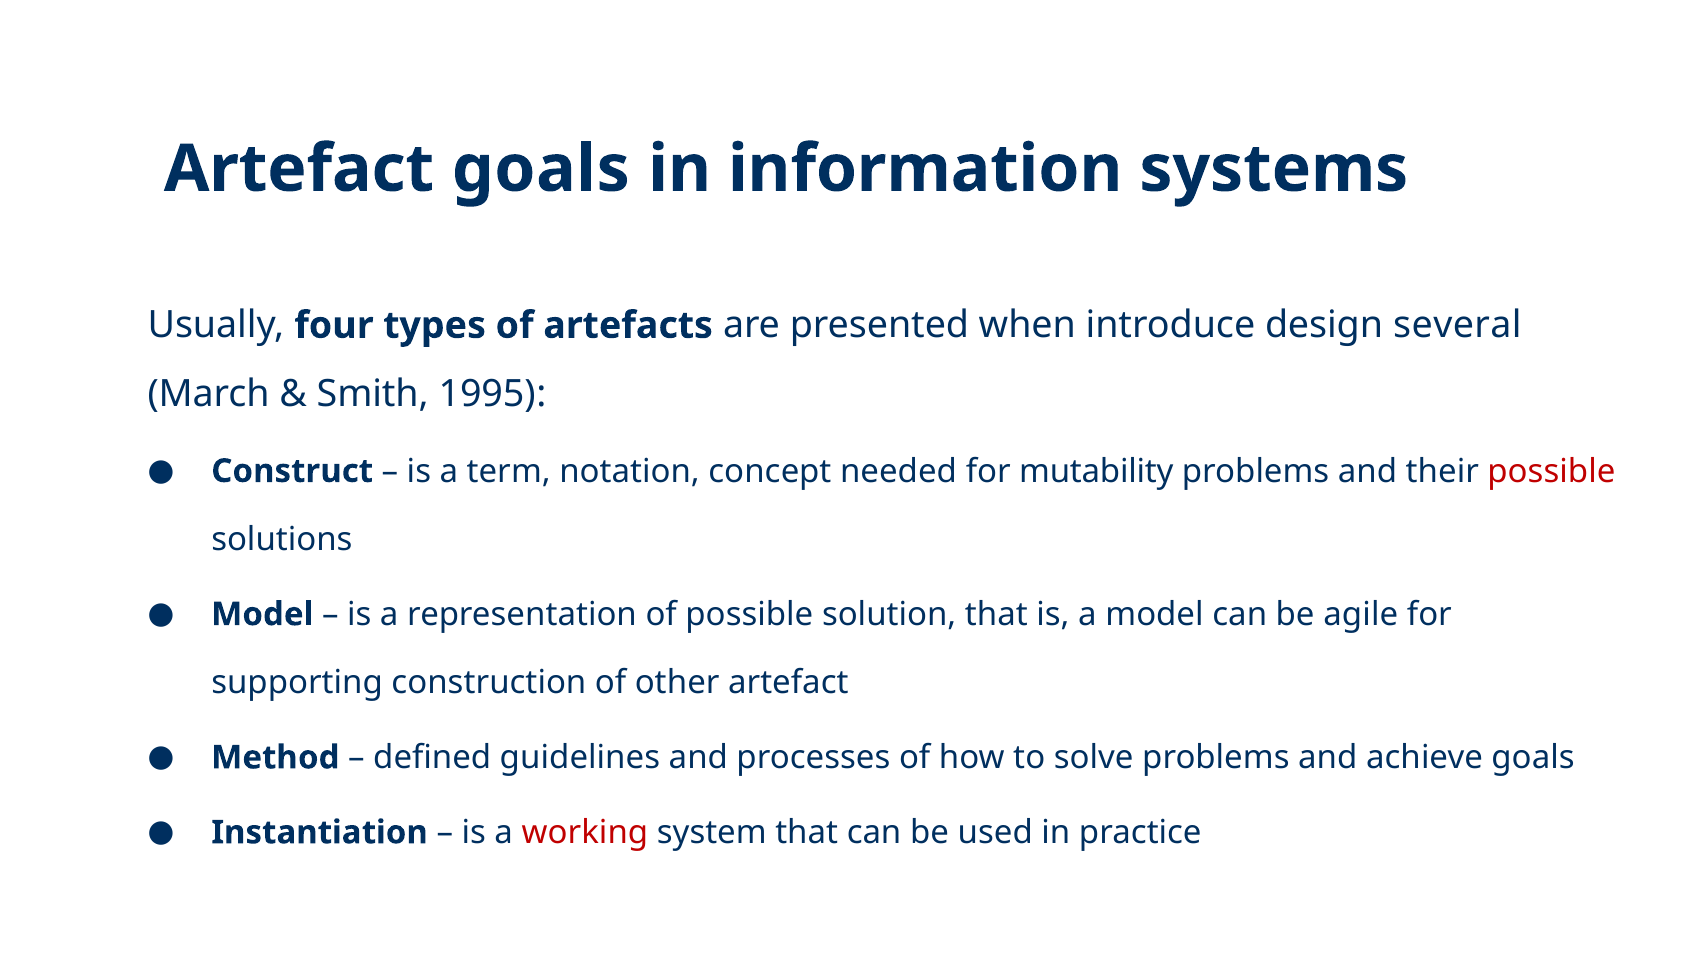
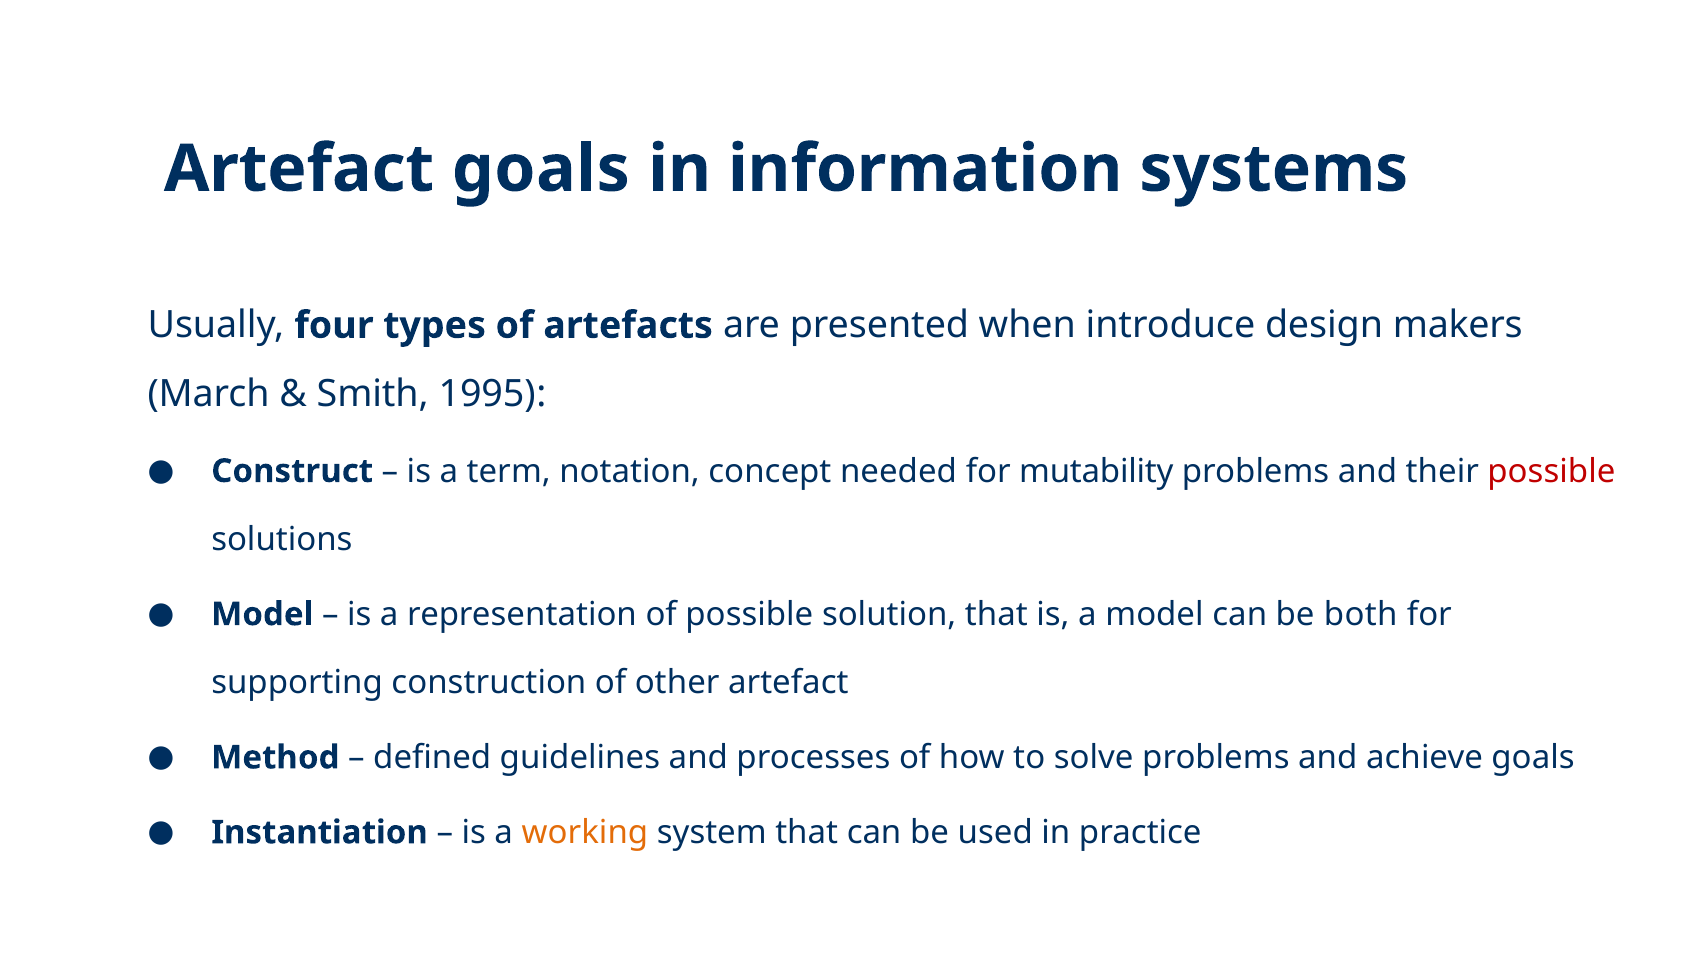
several: several -> makers
agile: agile -> both
working colour: red -> orange
